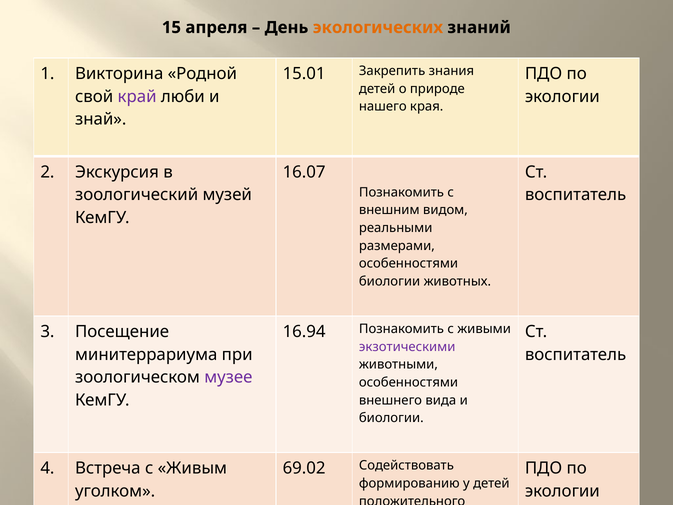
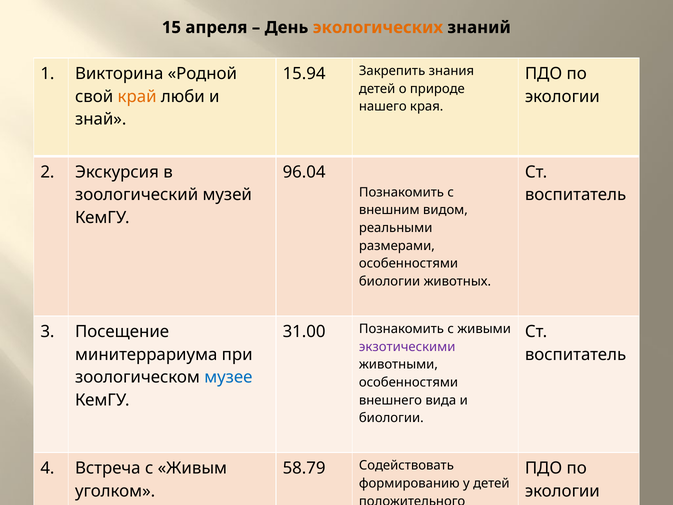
15.01: 15.01 -> 15.94
край colour: purple -> orange
16.07: 16.07 -> 96.04
16.94: 16.94 -> 31.00
музее colour: purple -> blue
69.02: 69.02 -> 58.79
